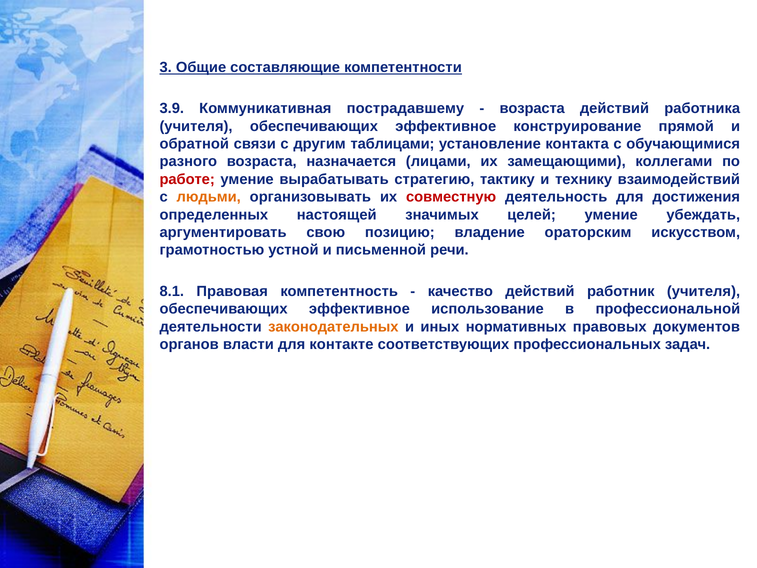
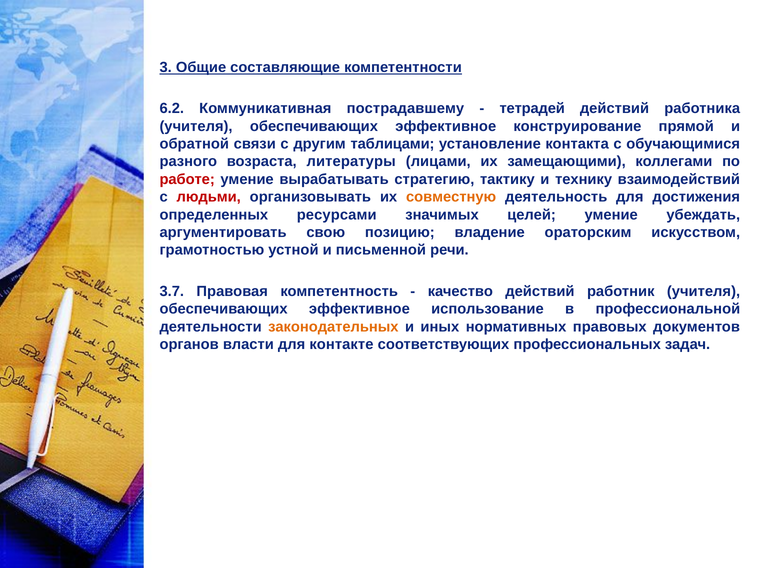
3.9: 3.9 -> 6.2
возраста at (532, 109): возраста -> тетрадей
назначается: назначается -> литературы
людьми colour: orange -> red
совместную colour: red -> orange
настоящей: настоящей -> ресурсами
8.1: 8.1 -> 3.7
